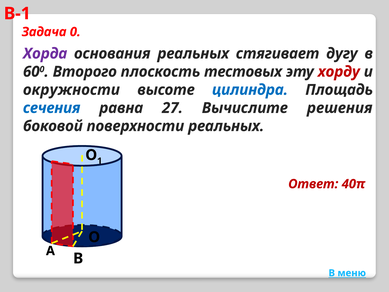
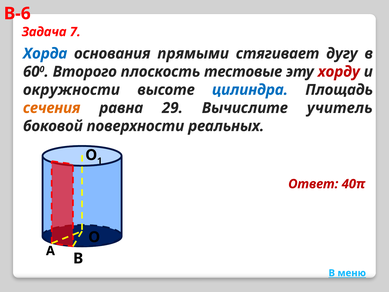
В-1: В-1 -> В-6
Задача 0: 0 -> 7
Хорда colour: purple -> blue
основания реальных: реальных -> прямыми
тестовых: тестовых -> тестовые
сечения colour: blue -> orange
27: 27 -> 29
решения: решения -> учитель
